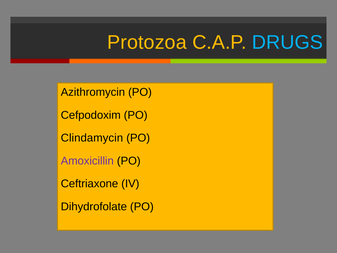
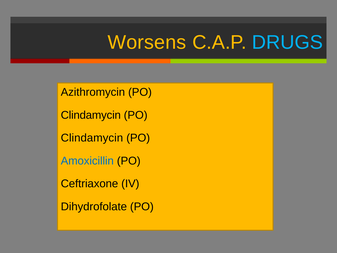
Protozoa: Protozoa -> Worsens
Cefpodoxim at (91, 115): Cefpodoxim -> Clindamycin
Amoxicillin colour: purple -> blue
